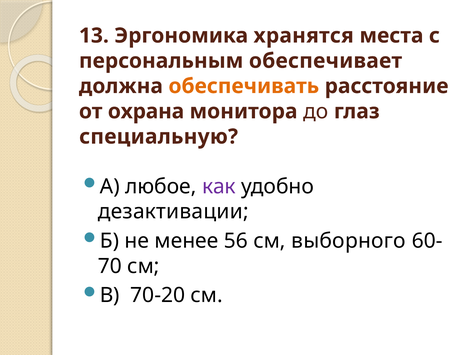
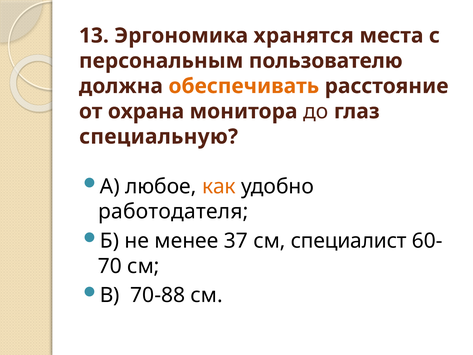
обеспечивает: обеспечивает -> пользователю
как colour: purple -> orange
дезактивации: дезактивации -> работодателя
56: 56 -> 37
выборного: выборного -> специалист
70-20: 70-20 -> 70-88
